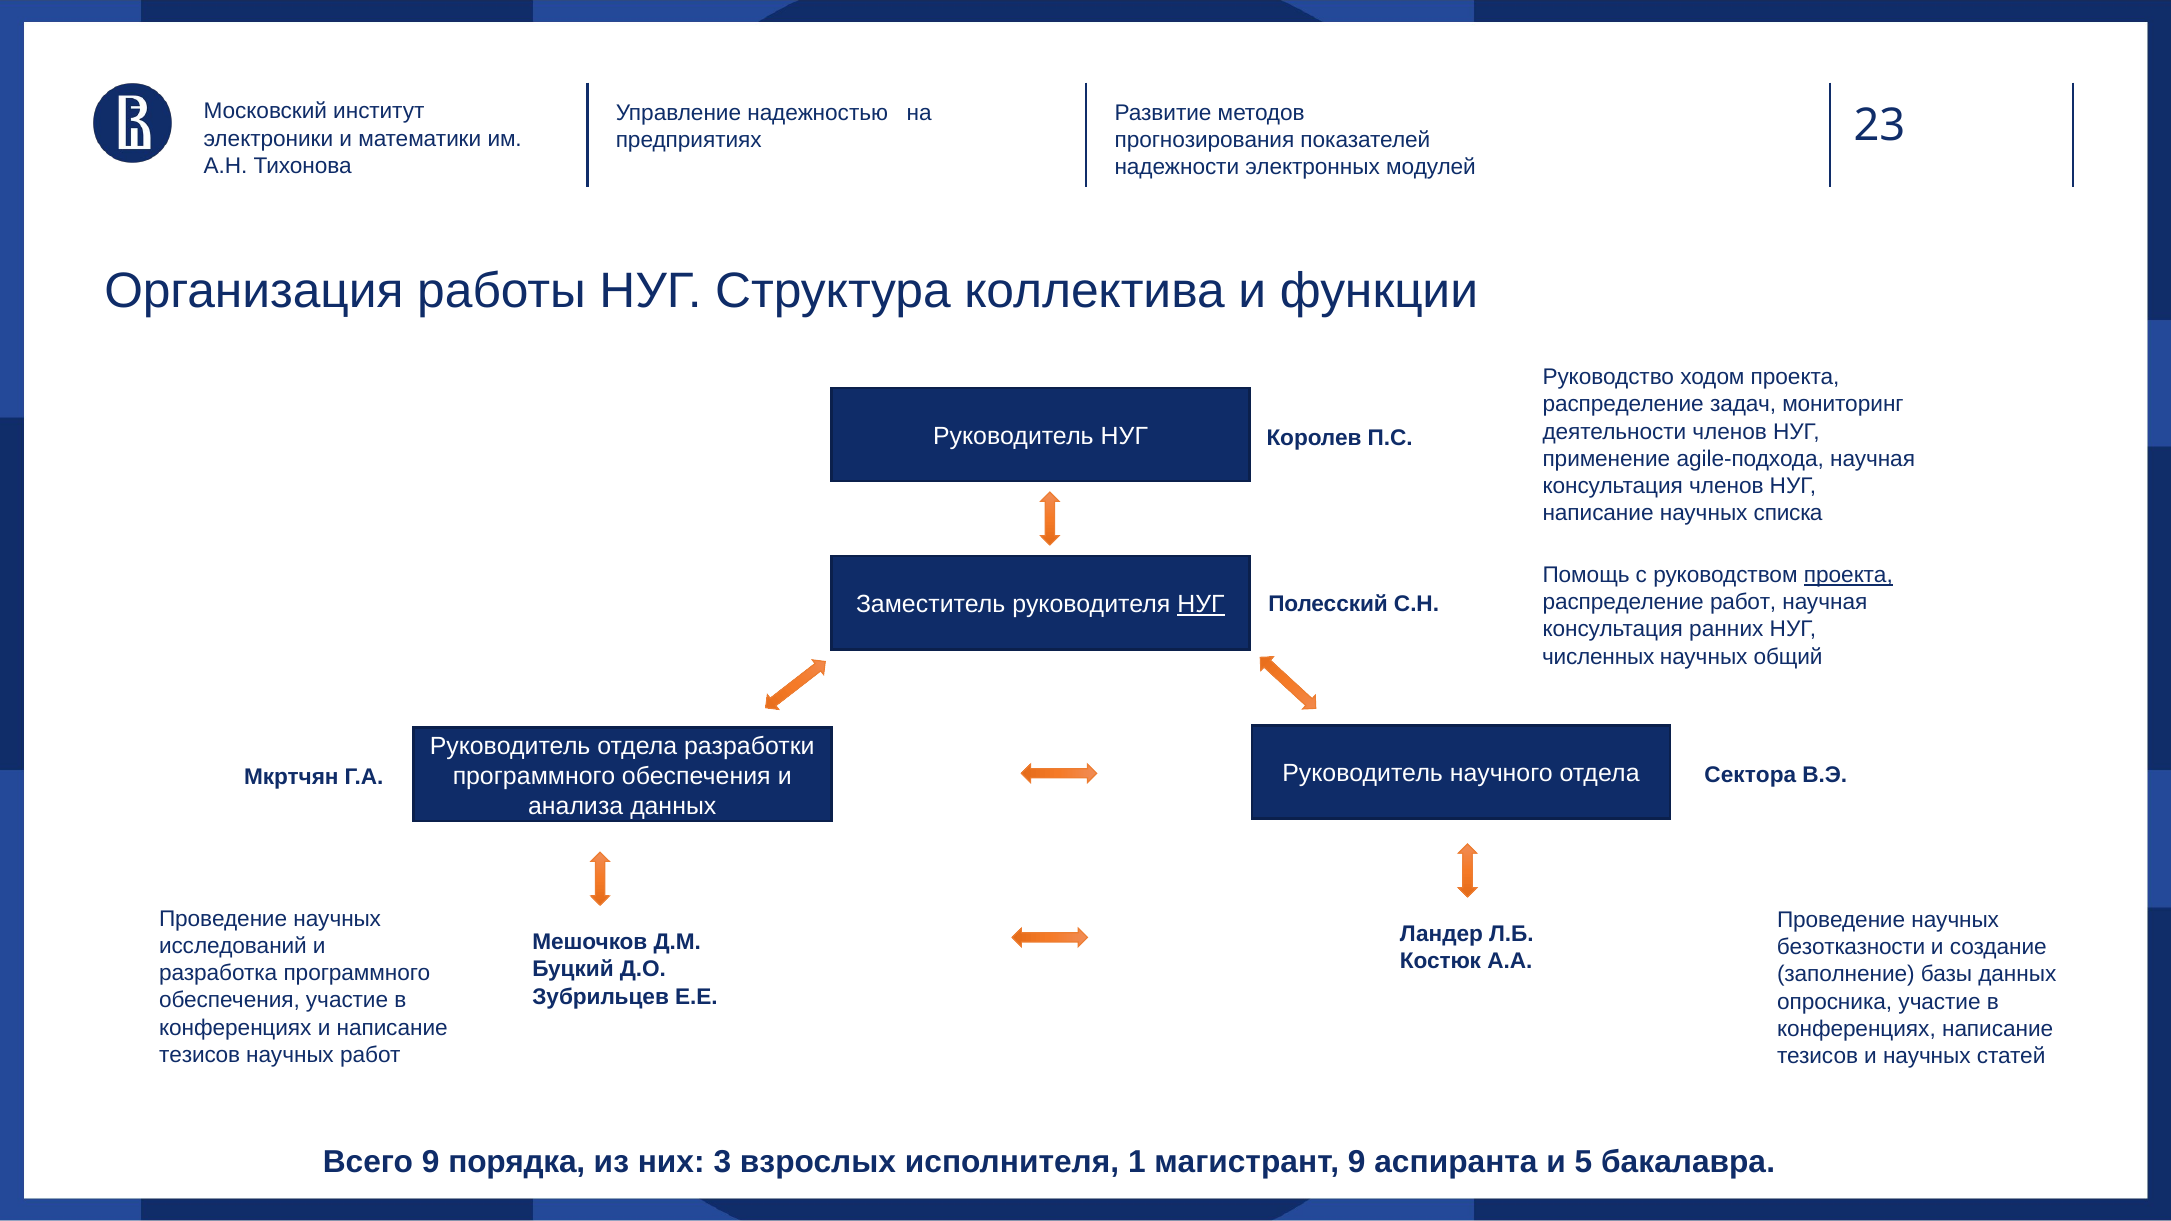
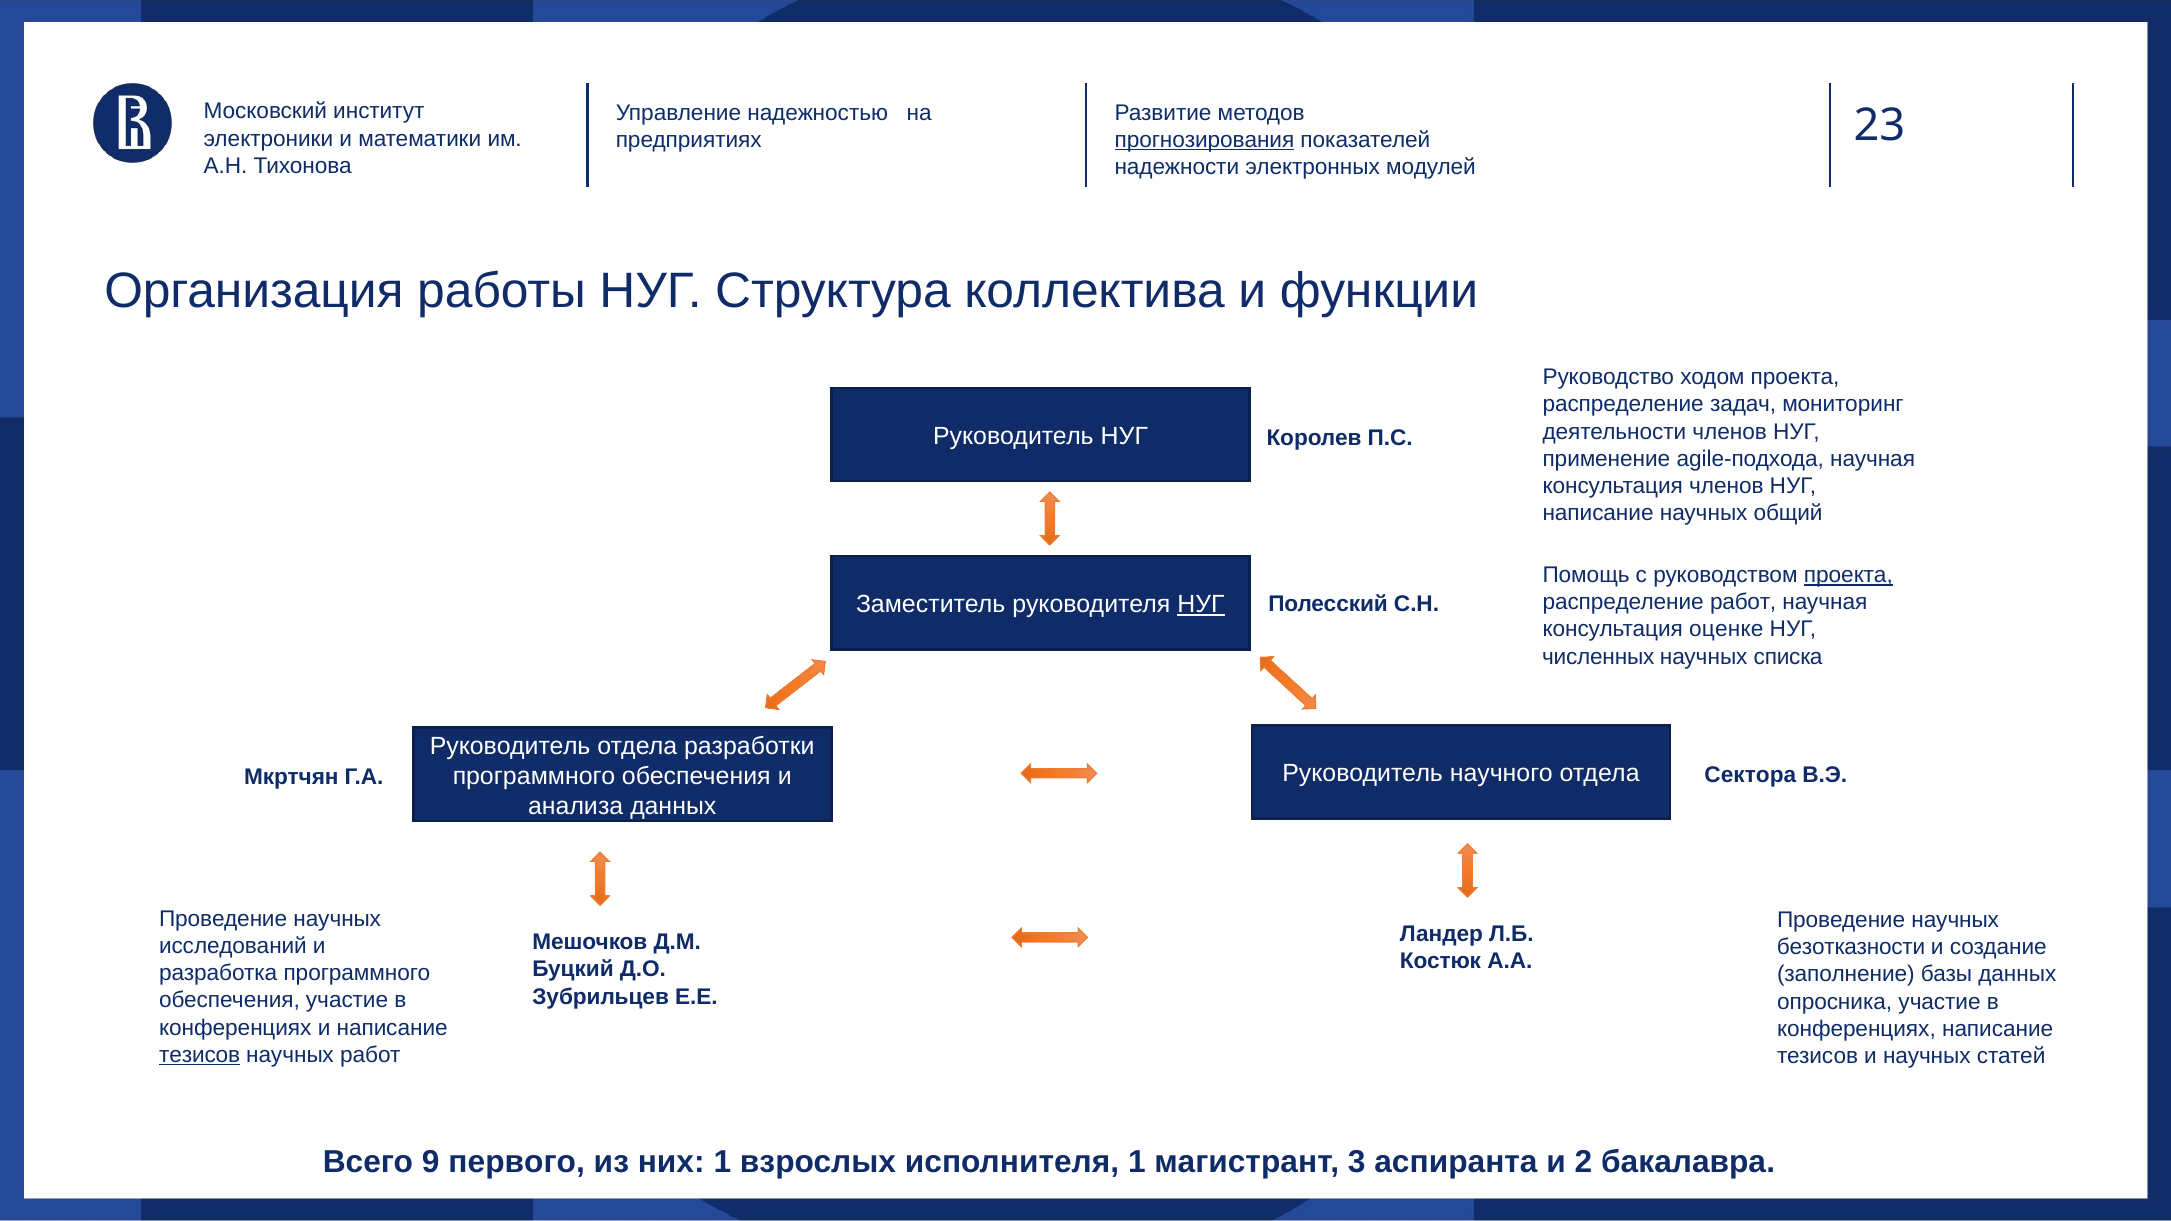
прогнозирования underline: none -> present
списка: списка -> общий
ранних: ранних -> оценке
общий: общий -> списка
тезисов at (200, 1055) underline: none -> present
порядка: порядка -> первого
них 3: 3 -> 1
магистрант 9: 9 -> 3
5: 5 -> 2
